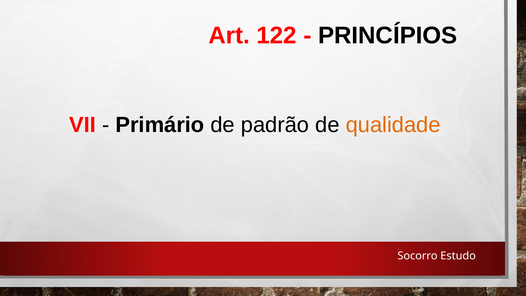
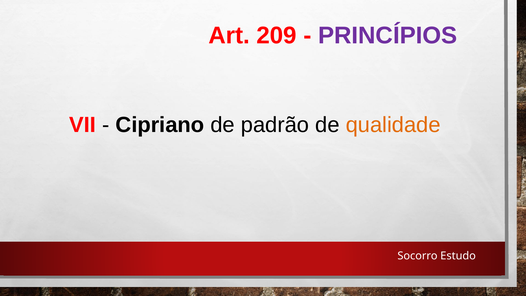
122: 122 -> 209
PRINCÍPIOS colour: black -> purple
Primário: Primário -> Cipriano
